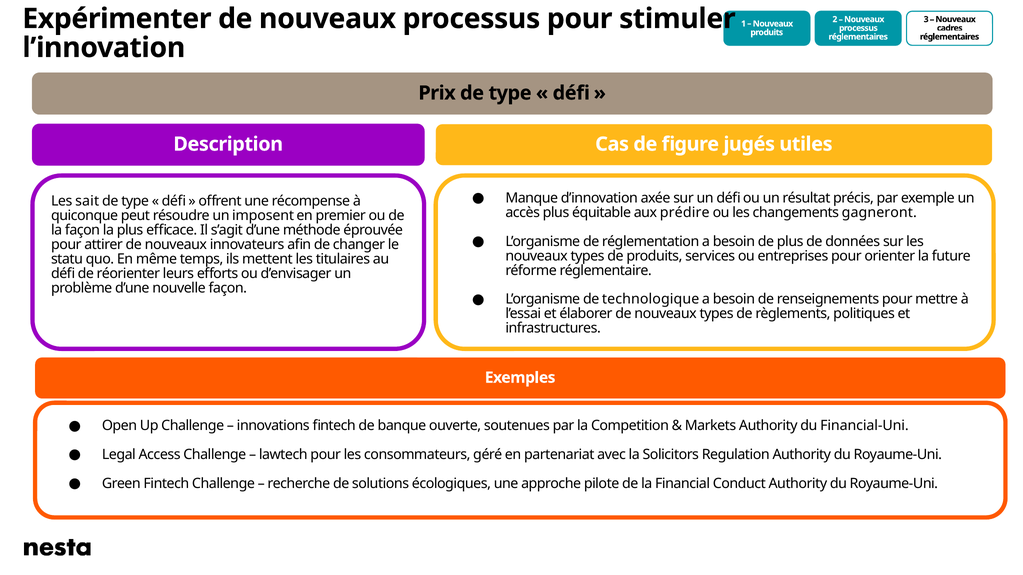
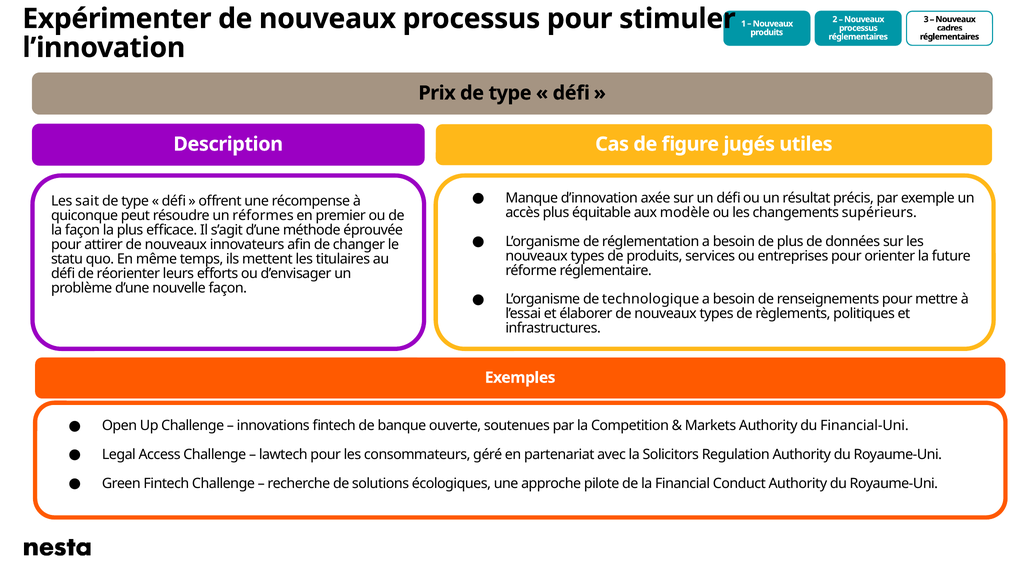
prédire: prédire -> modèle
gagneront: gagneront -> supérieurs
imposent: imposent -> réformes
